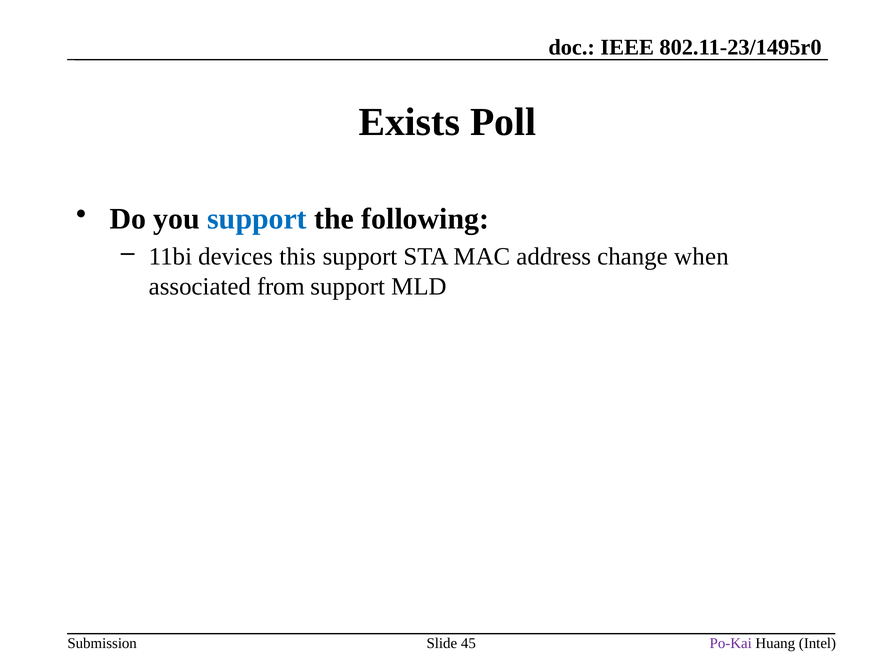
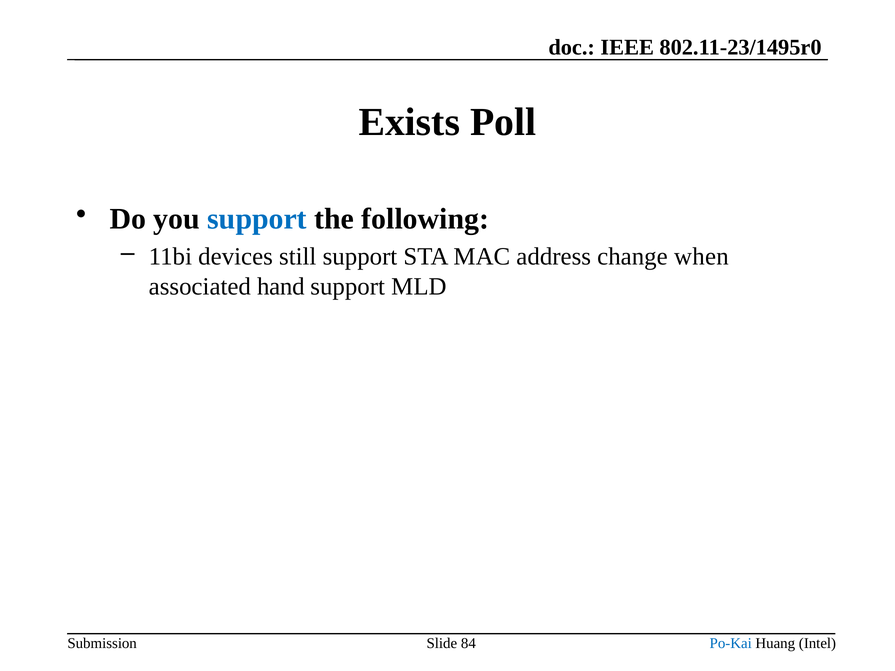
this: this -> still
from: from -> hand
45: 45 -> 84
Po-Kai colour: purple -> blue
